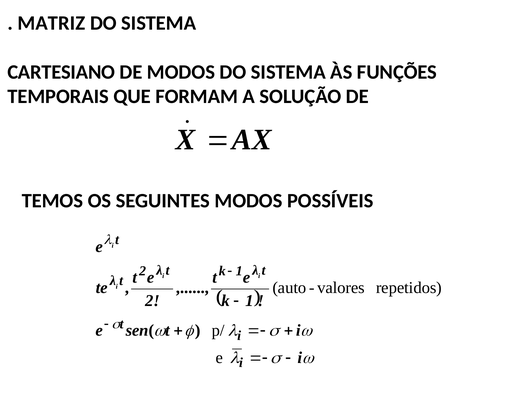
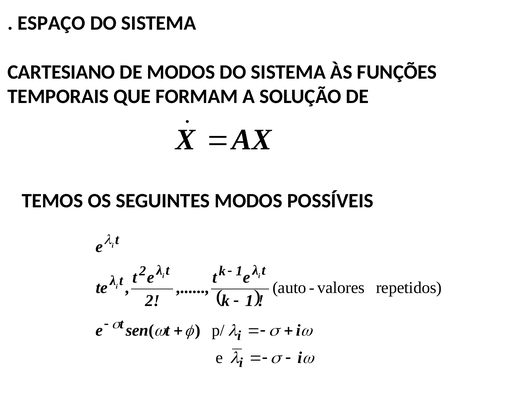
MATRIZ: MATRIZ -> ESPAÇO
